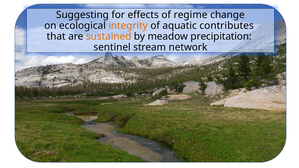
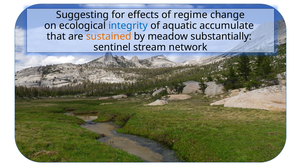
integrity colour: orange -> blue
contributes: contributes -> accumulate
precipitation: precipitation -> substantially
